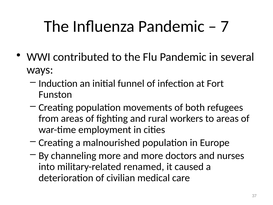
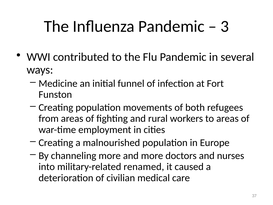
7: 7 -> 3
Induction: Induction -> Medicine
